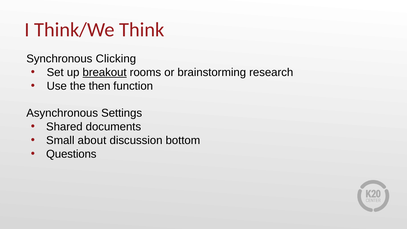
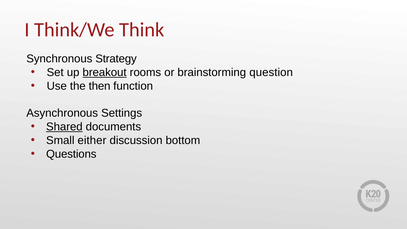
Clicking: Clicking -> Strategy
research: research -> question
Shared underline: none -> present
about: about -> either
